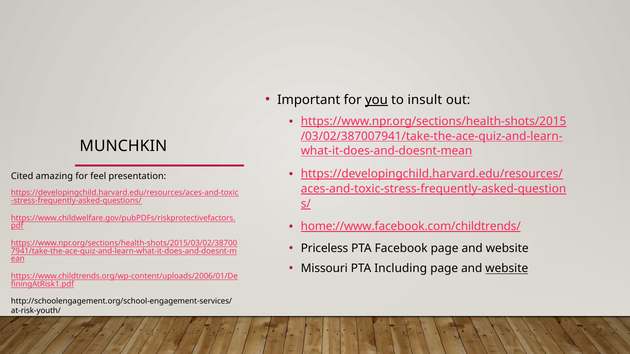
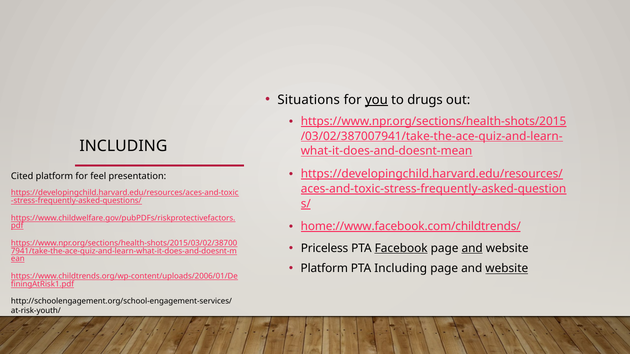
Important: Important -> Situations
insult: insult -> drugs
MUNCHKIN at (123, 146): MUNCHKIN -> INCLUDING
Cited amazing: amazing -> platform
Facebook underline: none -> present
and at (472, 249) underline: none -> present
Missouri at (324, 269): Missouri -> Platform
